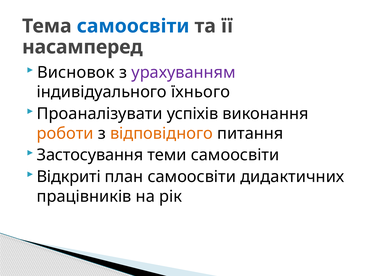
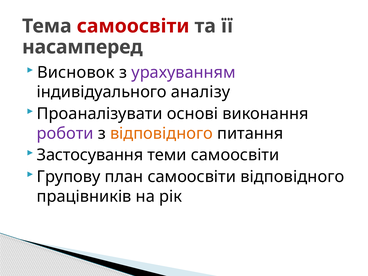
самоосвіти at (133, 26) colour: blue -> red
їхнього: їхнього -> аналізу
успіхів: успіхів -> основі
роботи colour: orange -> purple
Відкриті: Відкриті -> Групову
самоосвіти дидактичних: дидактичних -> відповідного
